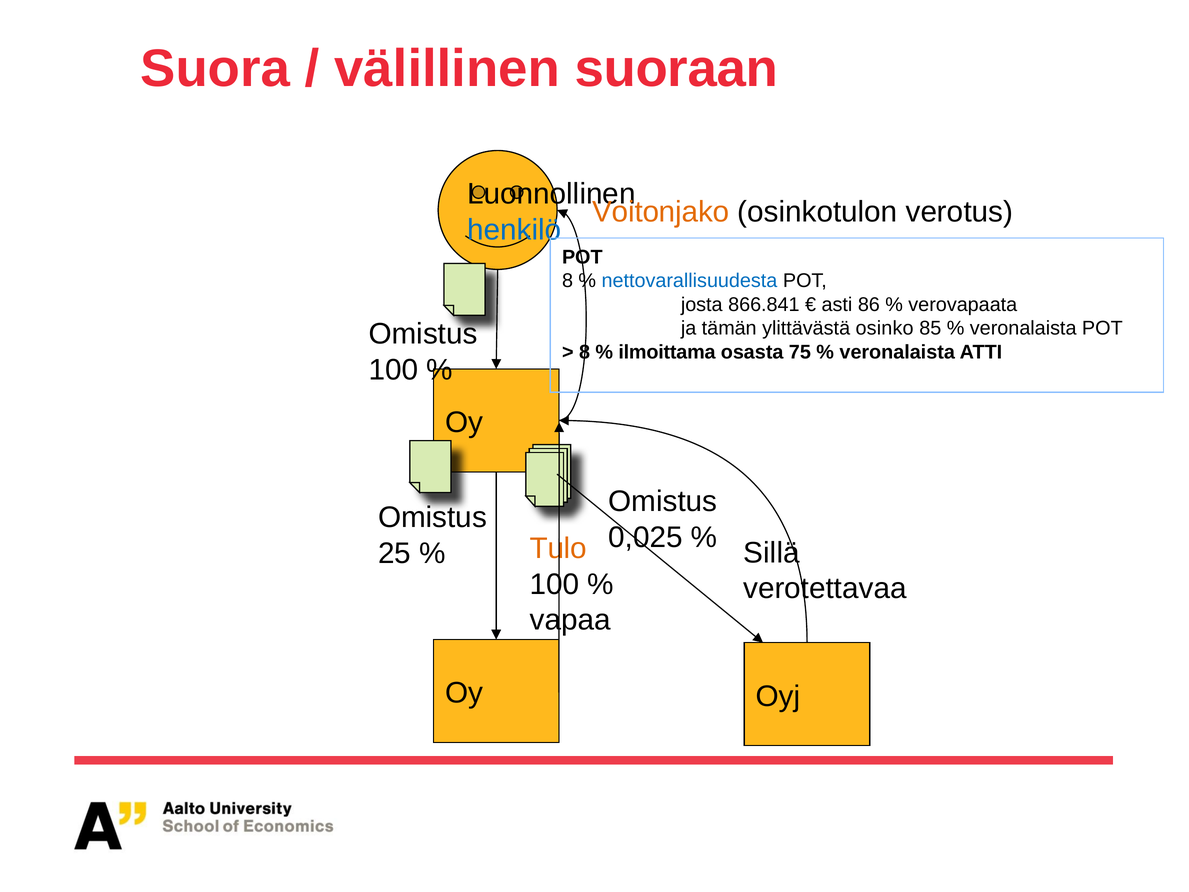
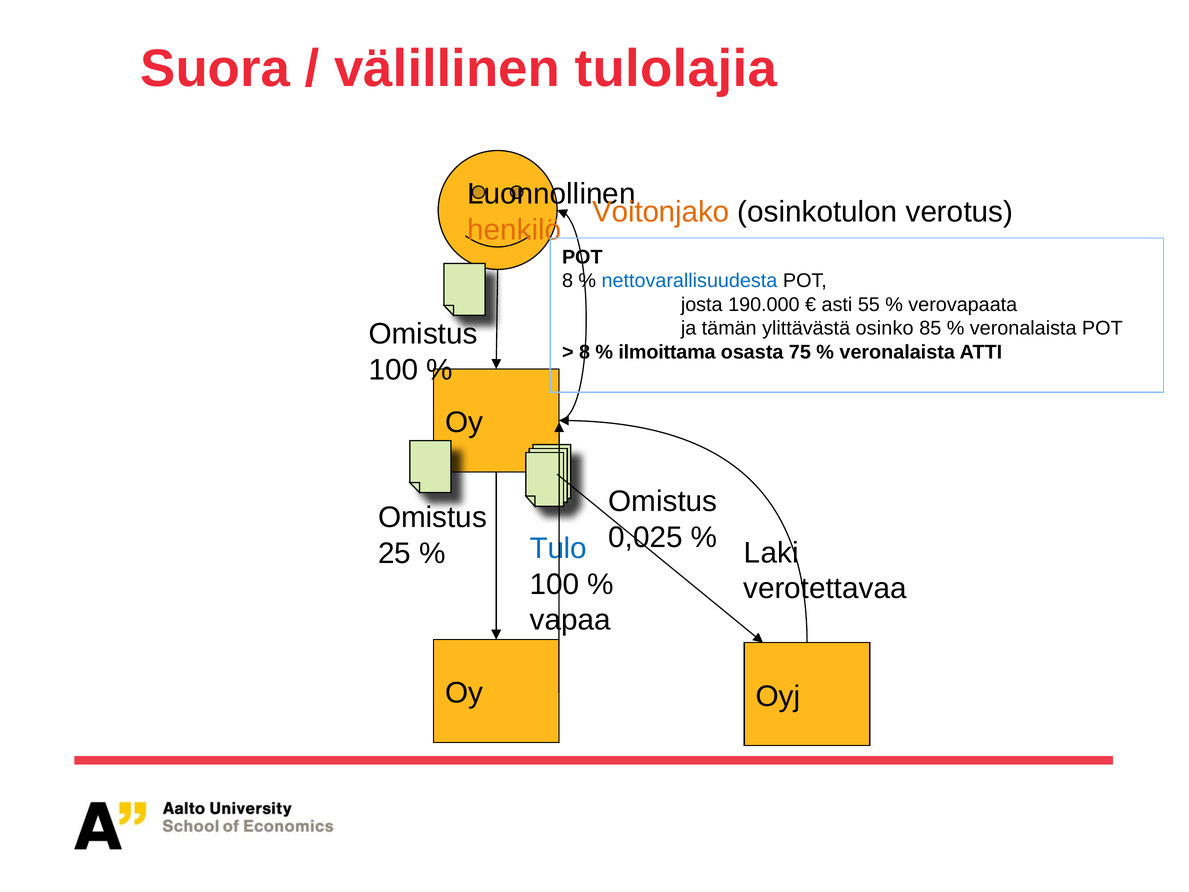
suoraan: suoraan -> tulolajia
henkilö colour: blue -> orange
866.841: 866.841 -> 190.000
86: 86 -> 55
Tulo colour: orange -> blue
Sillä: Sillä -> Laki
